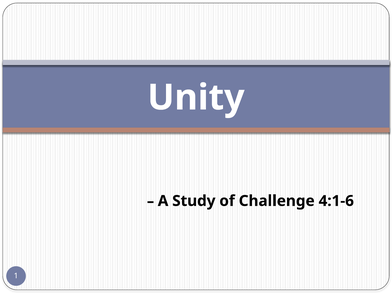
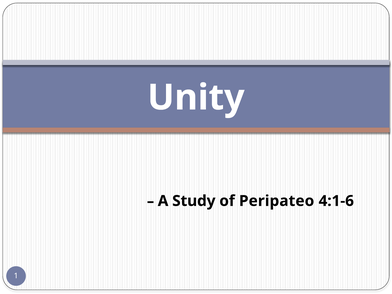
Challenge: Challenge -> Peripateo
